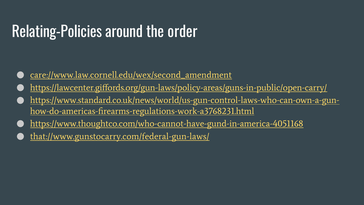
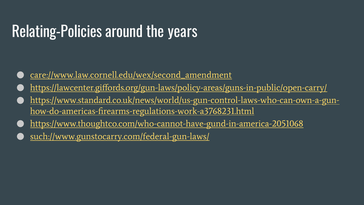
order: order -> years
https://www.thoughtco.com/who-cannot-have-gund-in-america-4051168: https://www.thoughtco.com/who-cannot-have-gund-in-america-4051168 -> https://www.thoughtco.com/who-cannot-have-gund-in-america-2051068
that://www.gunstocarry.com/federal-gun-laws/: that://www.gunstocarry.com/federal-gun-laws/ -> such://www.gunstocarry.com/federal-gun-laws/
